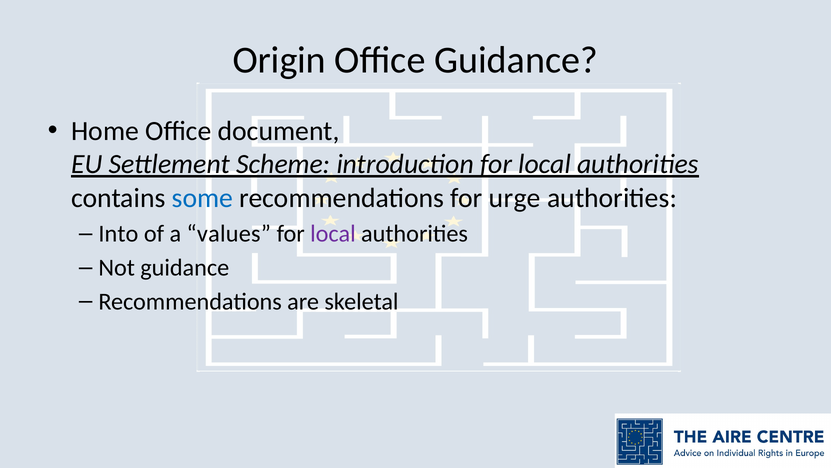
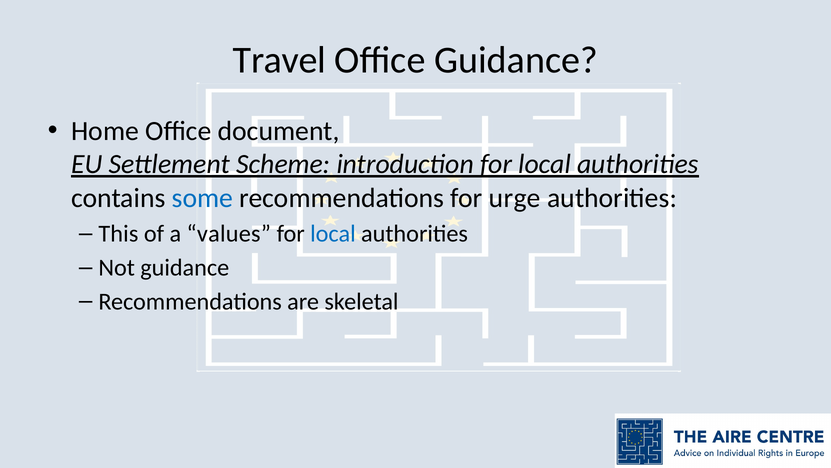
Origin: Origin -> Travel
Into: Into -> This
local at (333, 234) colour: purple -> blue
